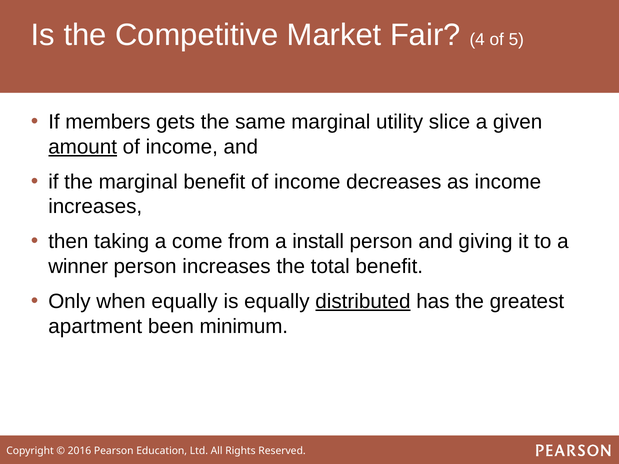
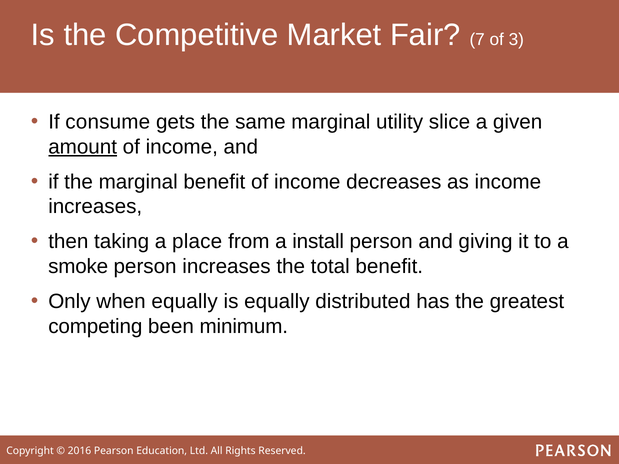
4: 4 -> 7
5: 5 -> 3
members: members -> consume
come: come -> place
winner: winner -> smoke
distributed underline: present -> none
apartment: apartment -> competing
